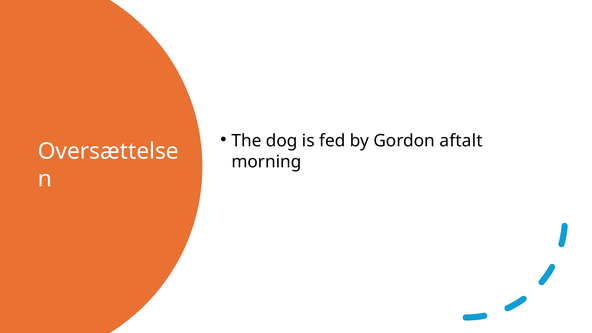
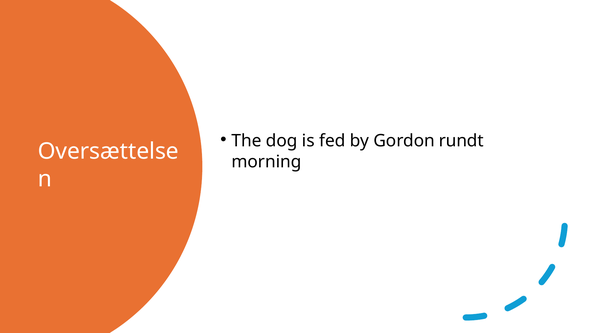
aftalt: aftalt -> rundt
